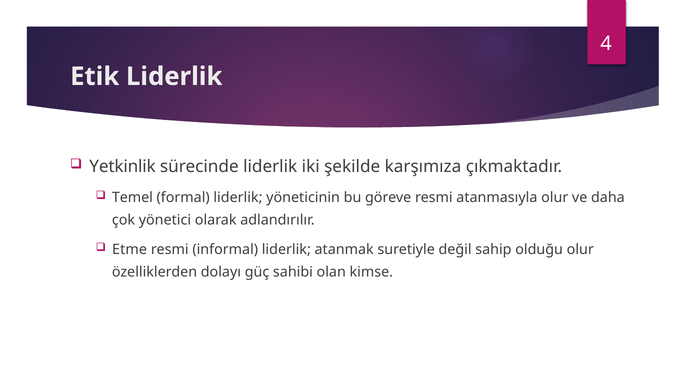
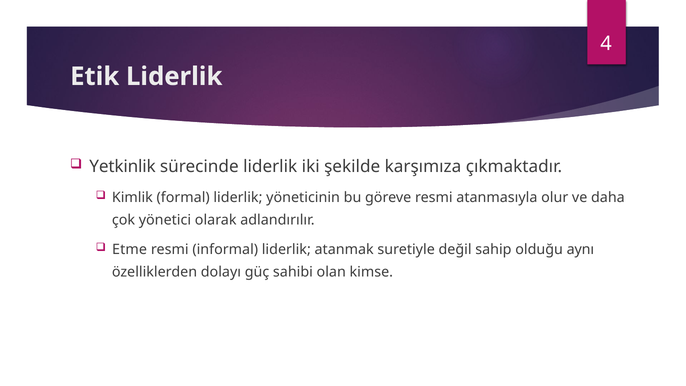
Temel: Temel -> Kimlik
olduğu olur: olur -> aynı
